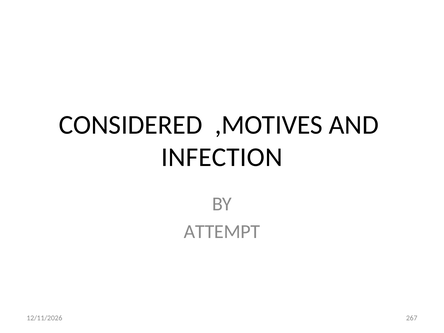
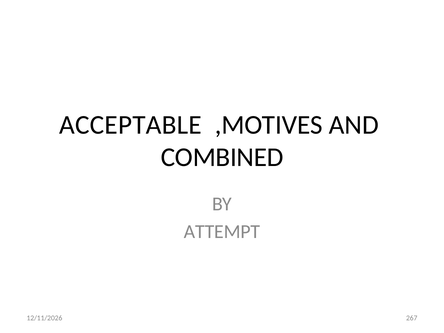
CONSIDERED: CONSIDERED -> ACCEPTABLE
INFECTION: INFECTION -> COMBINED
